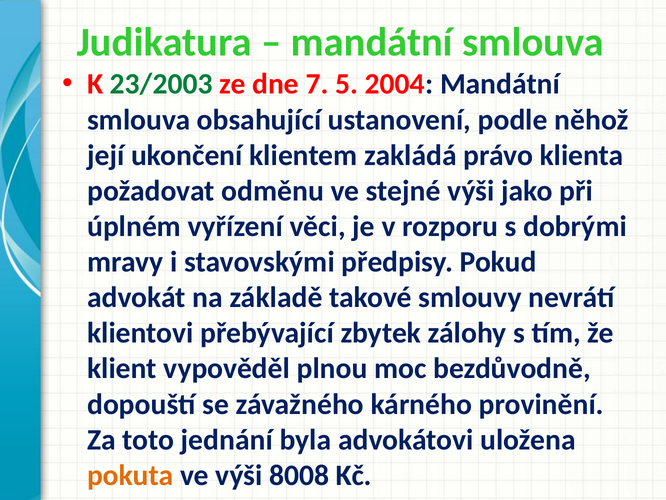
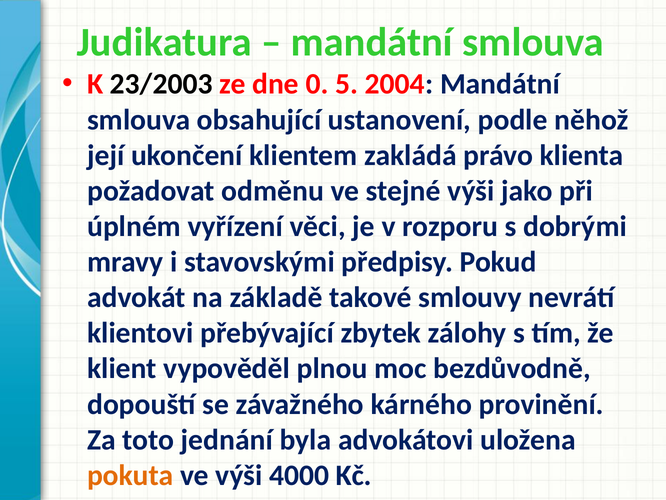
23/2003 colour: green -> black
7: 7 -> 0
8008: 8008 -> 4000
